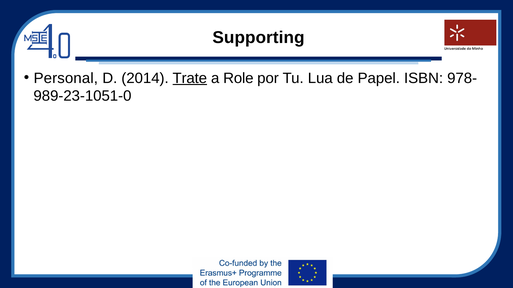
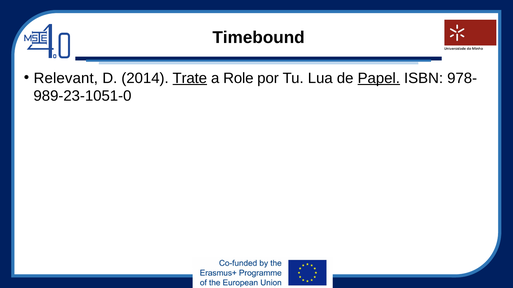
Supporting: Supporting -> Timebound
Personal: Personal -> Relevant
Papel underline: none -> present
